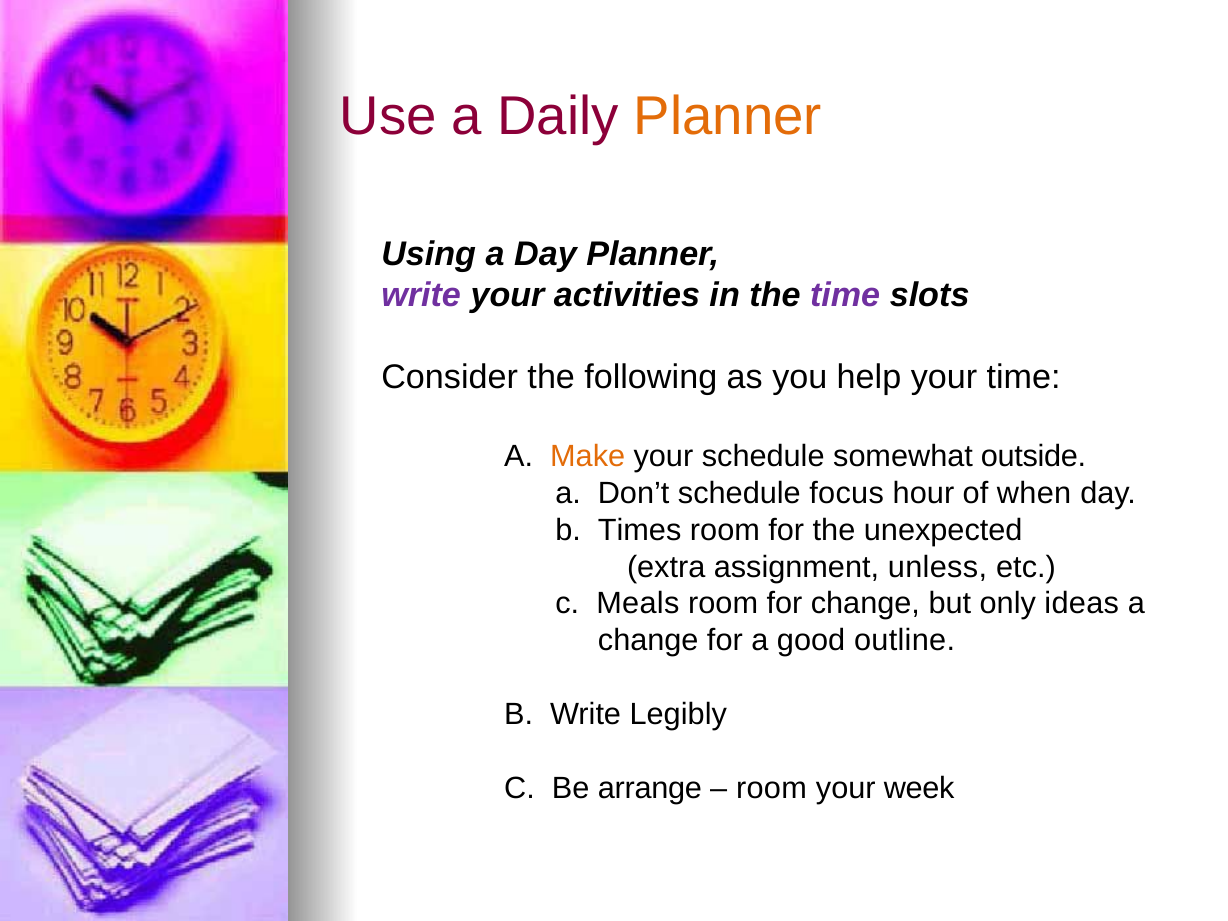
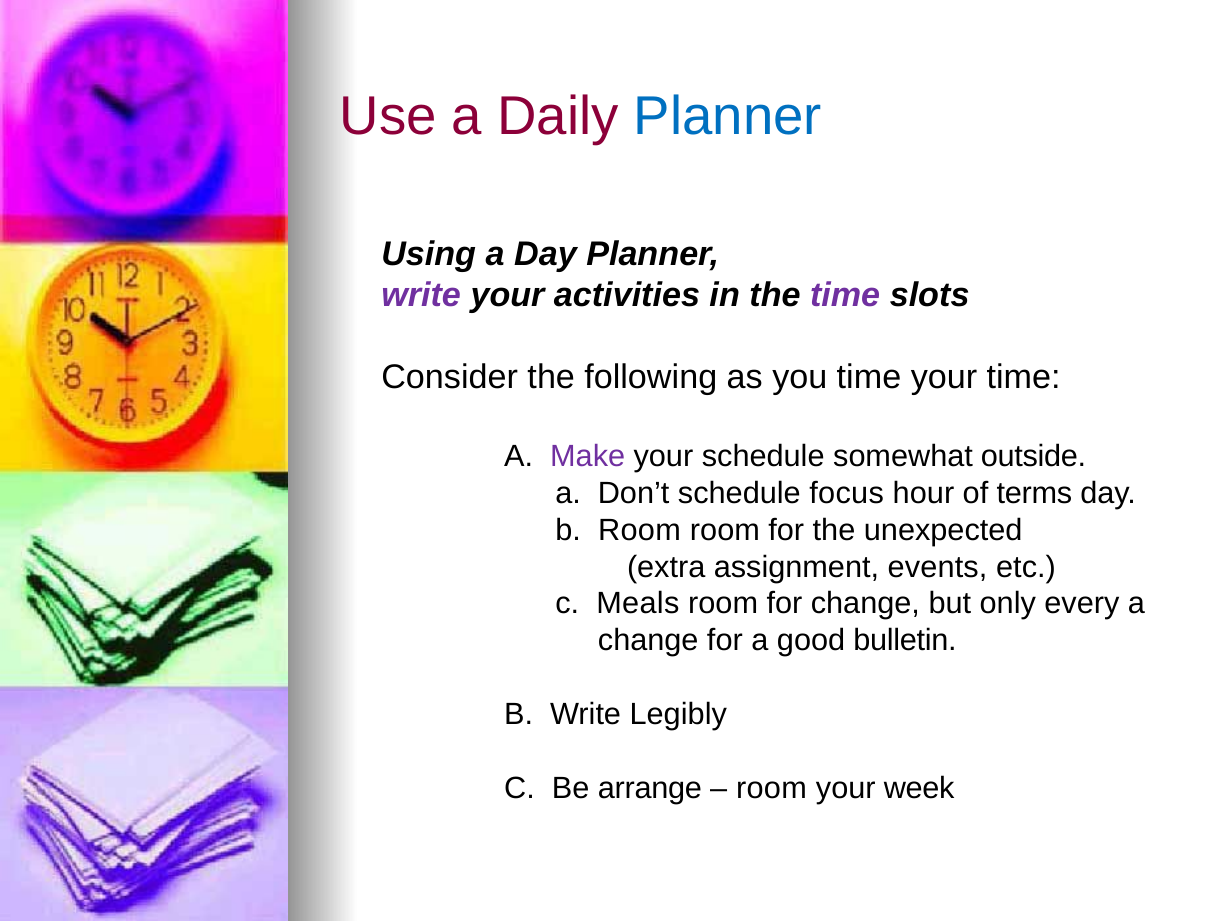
Planner at (728, 116) colour: orange -> blue
you help: help -> time
Make colour: orange -> purple
when: when -> terms
b Times: Times -> Room
unless: unless -> events
ideas: ideas -> every
outline: outline -> bulletin
